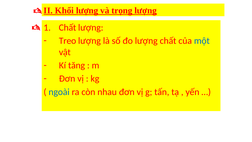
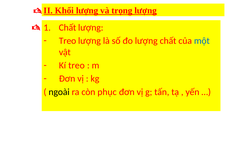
Kí tăng: tăng -> treo
ngoài colour: blue -> black
nhau: nhau -> phục
